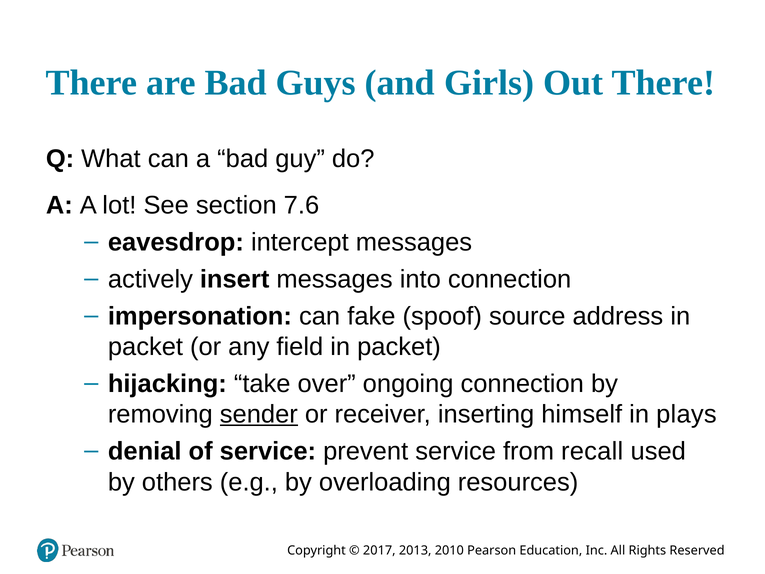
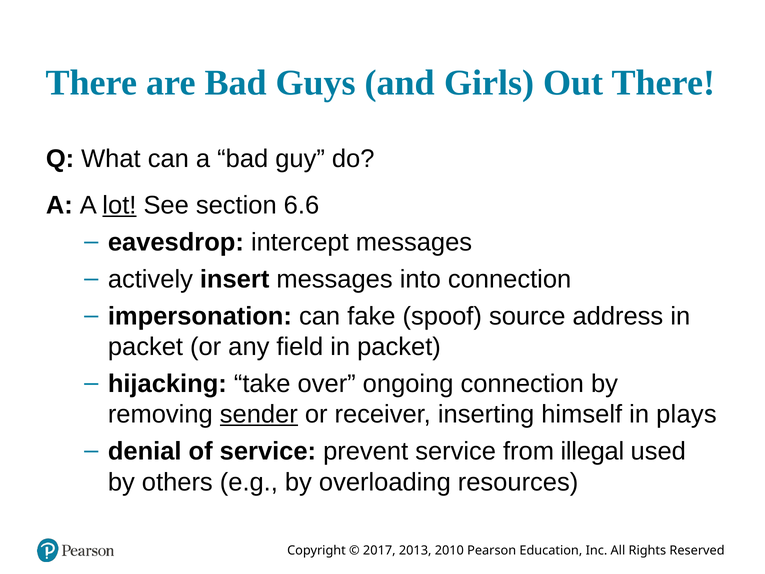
lot underline: none -> present
7.6: 7.6 -> 6.6
recall: recall -> illegal
